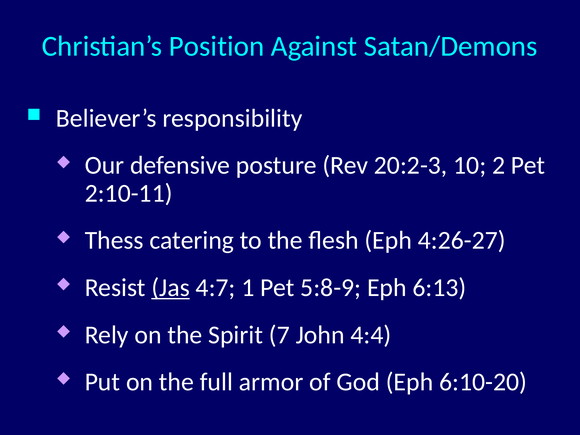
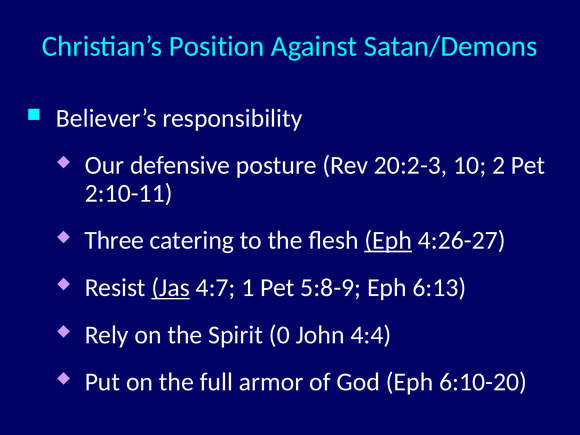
Thess: Thess -> Three
Eph at (388, 240) underline: none -> present
7: 7 -> 0
